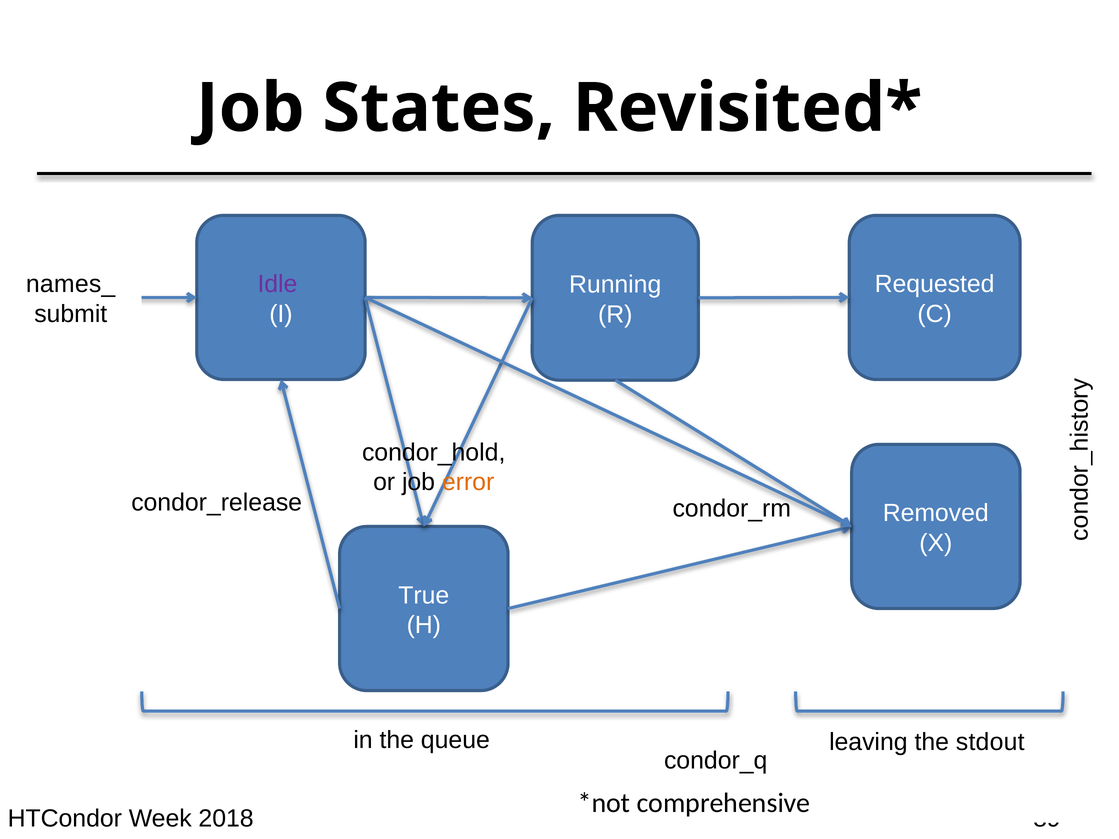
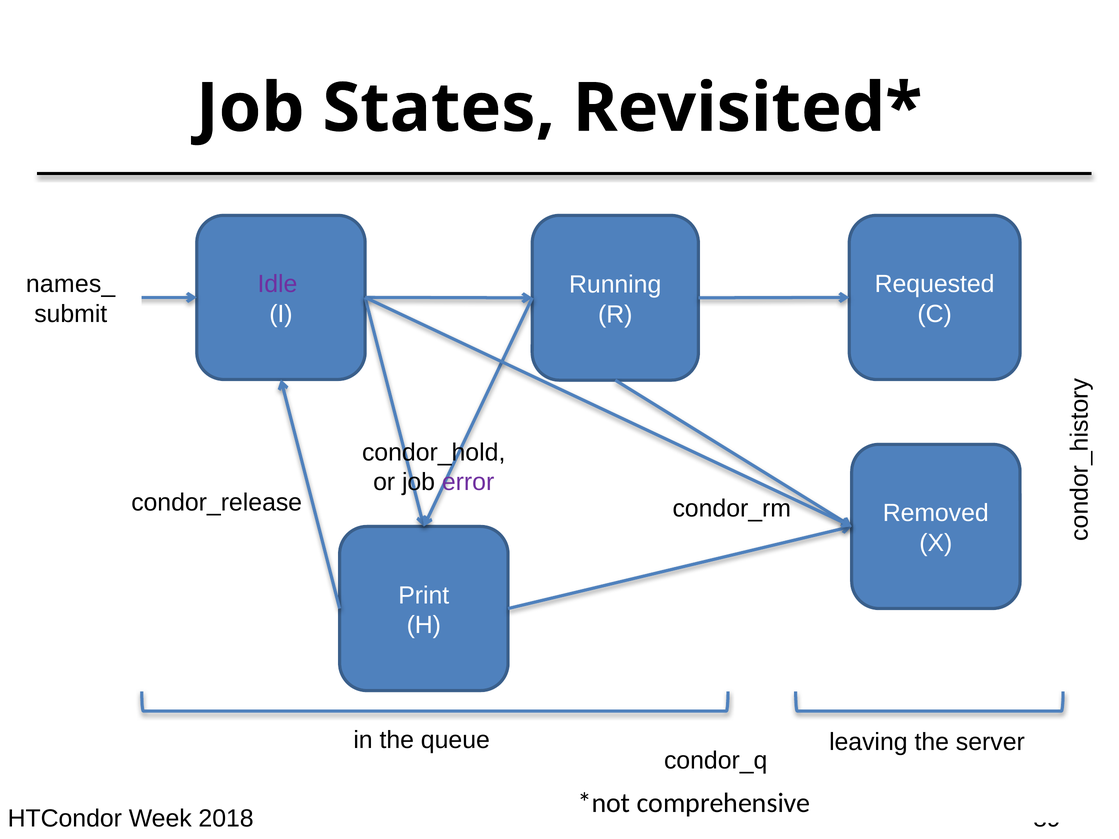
error colour: orange -> purple
True: True -> Print
stdout: stdout -> server
